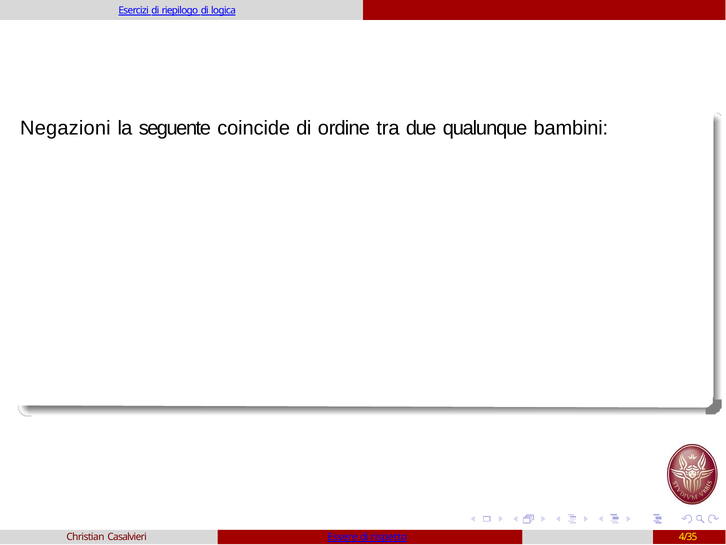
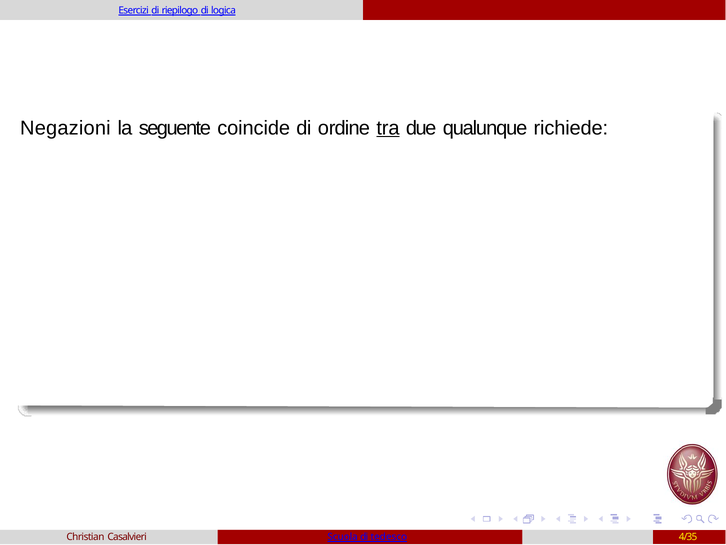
tra underline: none -> present
bambini: bambini -> richiede
Essere: Essere -> Scuola
rispetto: rispetto -> tedesco
